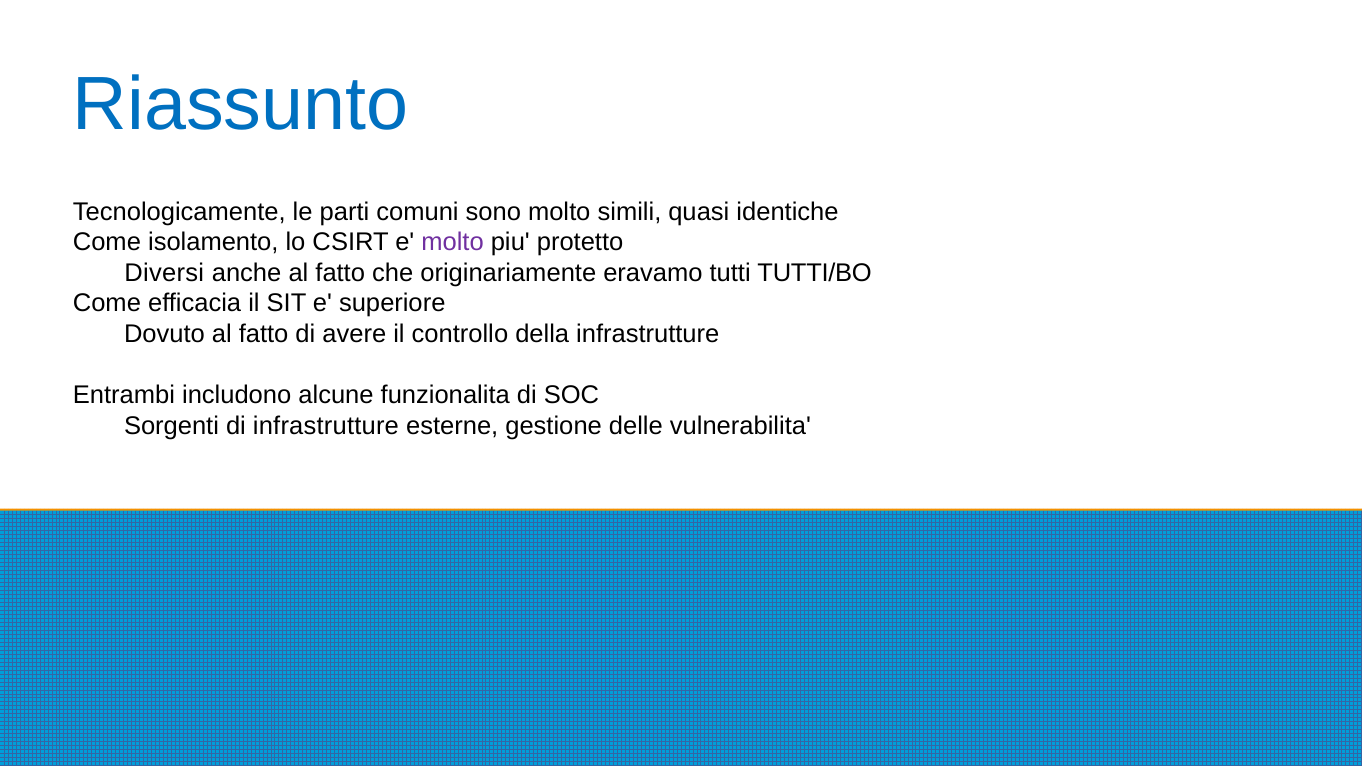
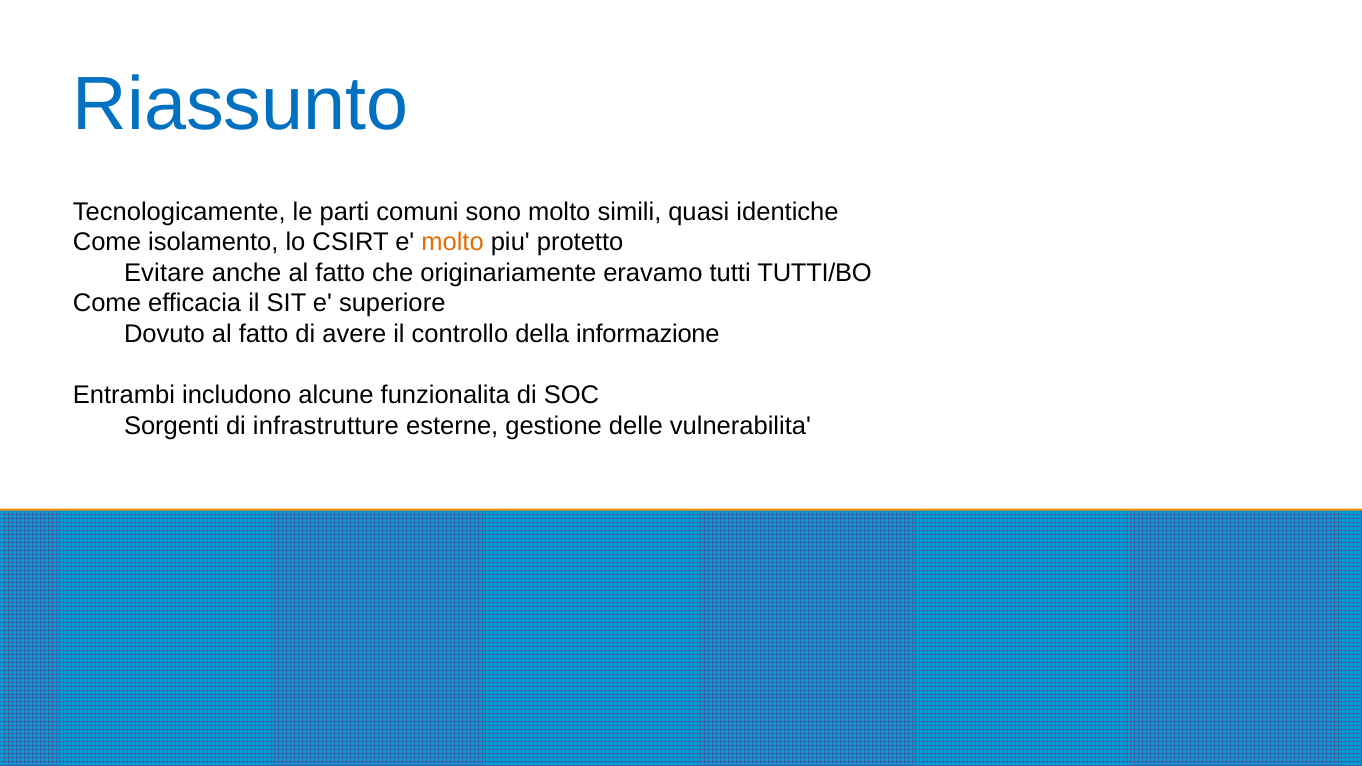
molto at (453, 242) colour: purple -> orange
Diversi: Diversi -> Evitare
della infrastrutture: infrastrutture -> informazione
